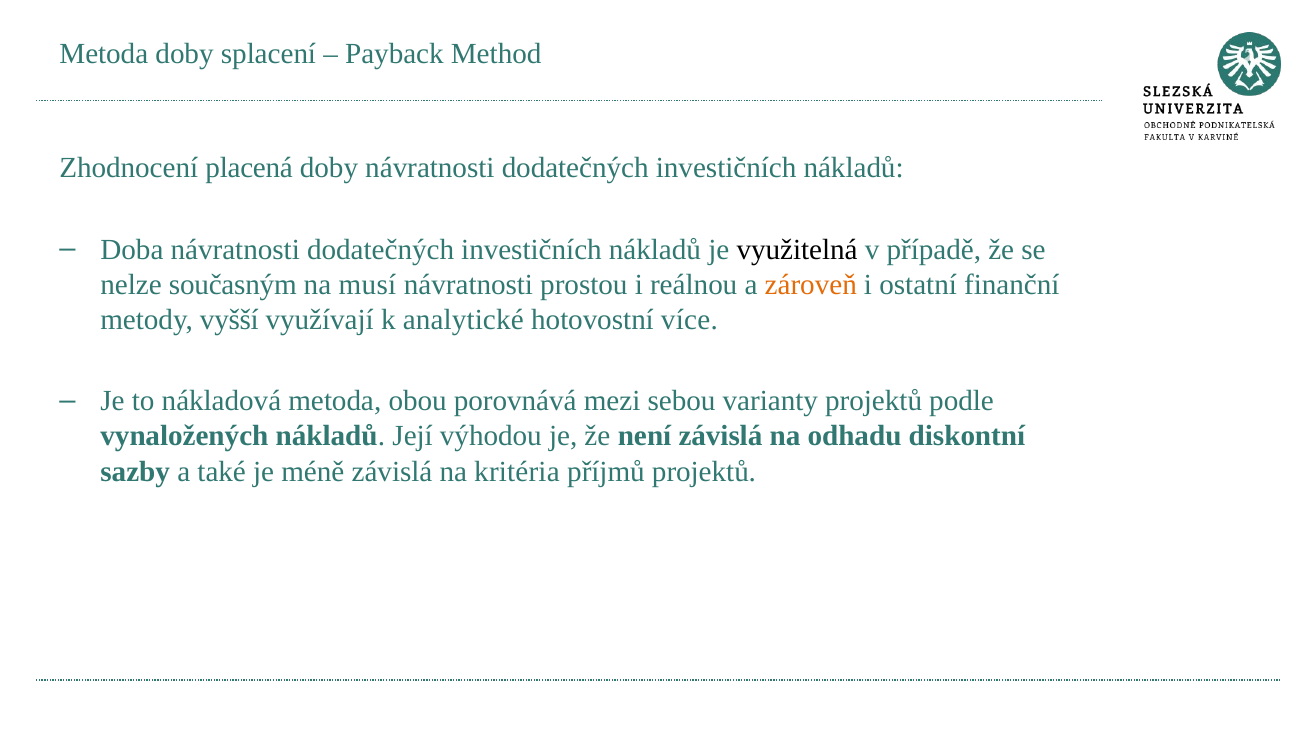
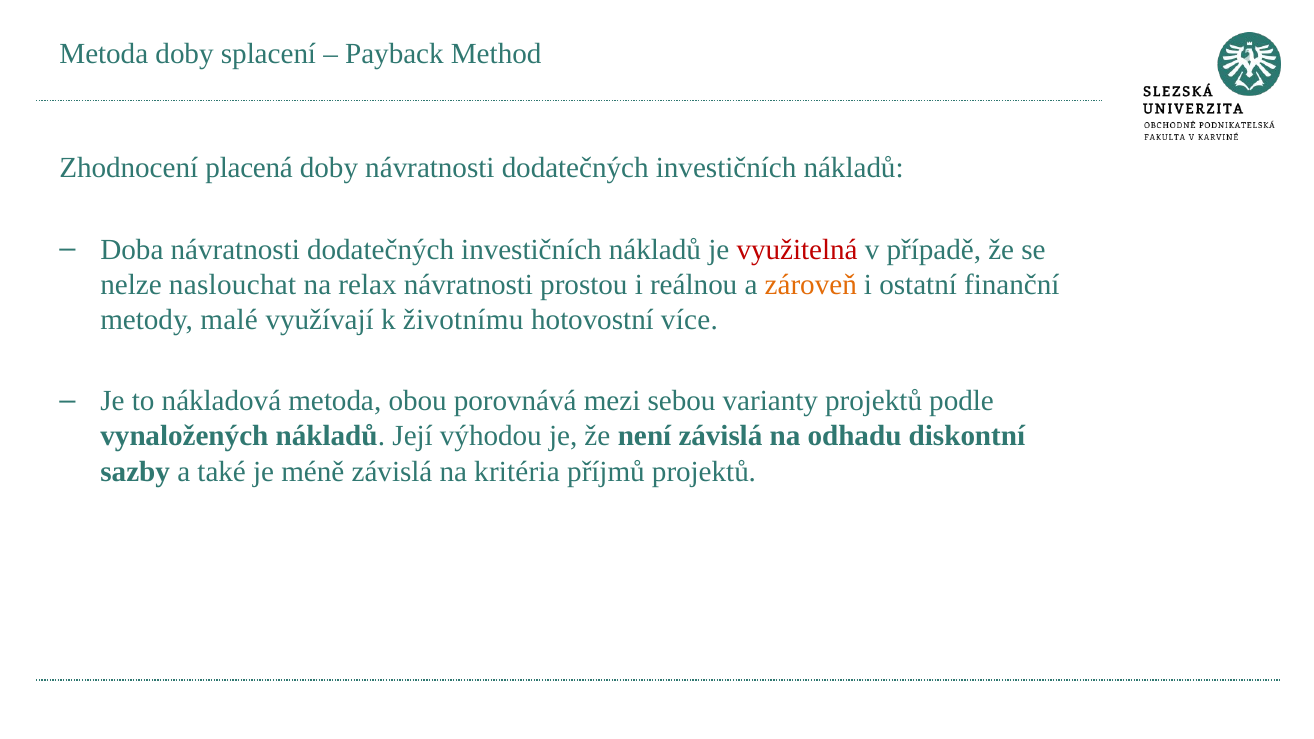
využitelná colour: black -> red
současným: současným -> naslouchat
musí: musí -> relax
vyšší: vyšší -> malé
analytické: analytické -> životnímu
